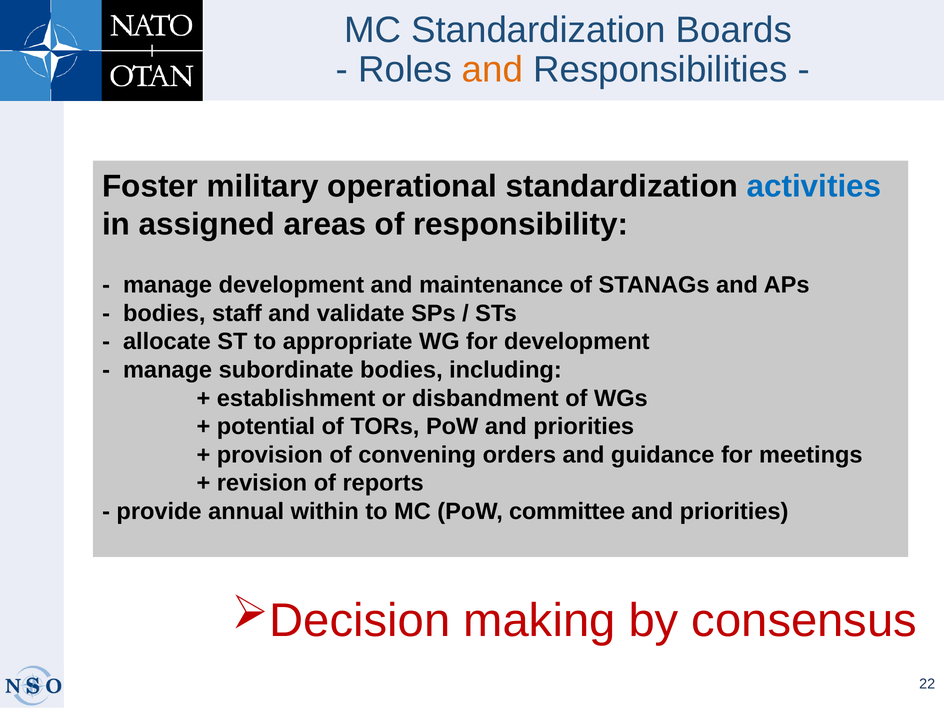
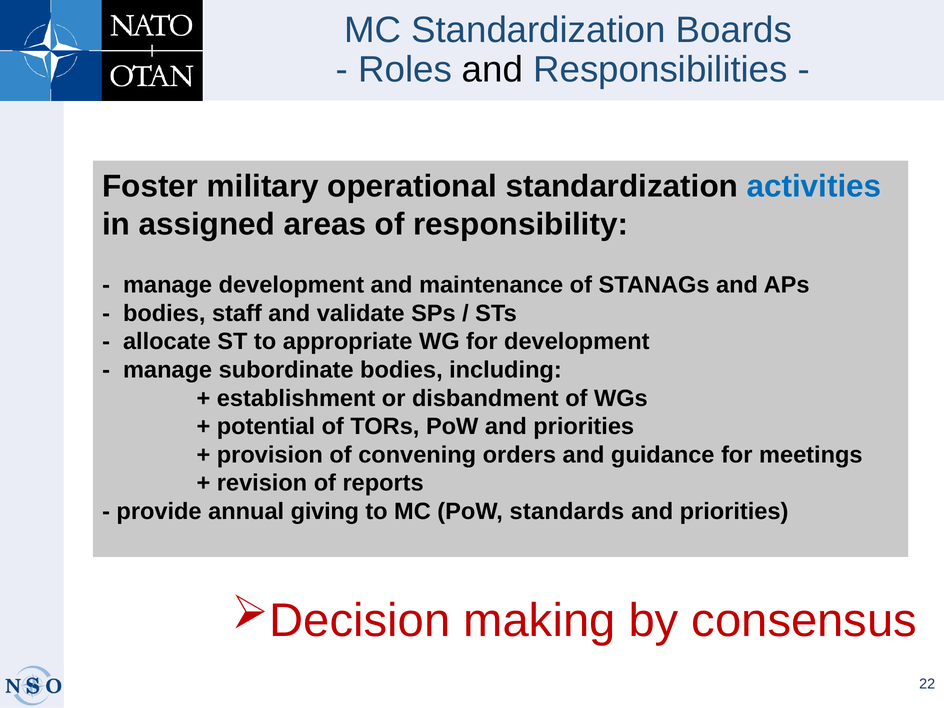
and at (493, 70) colour: orange -> black
within: within -> giving
committee: committee -> standards
